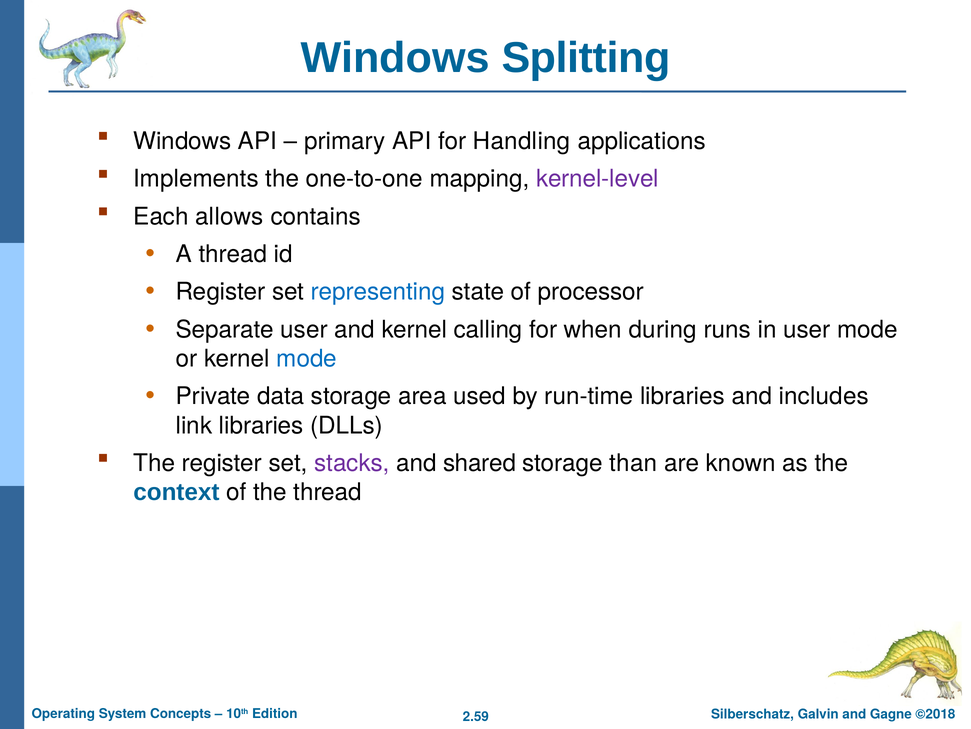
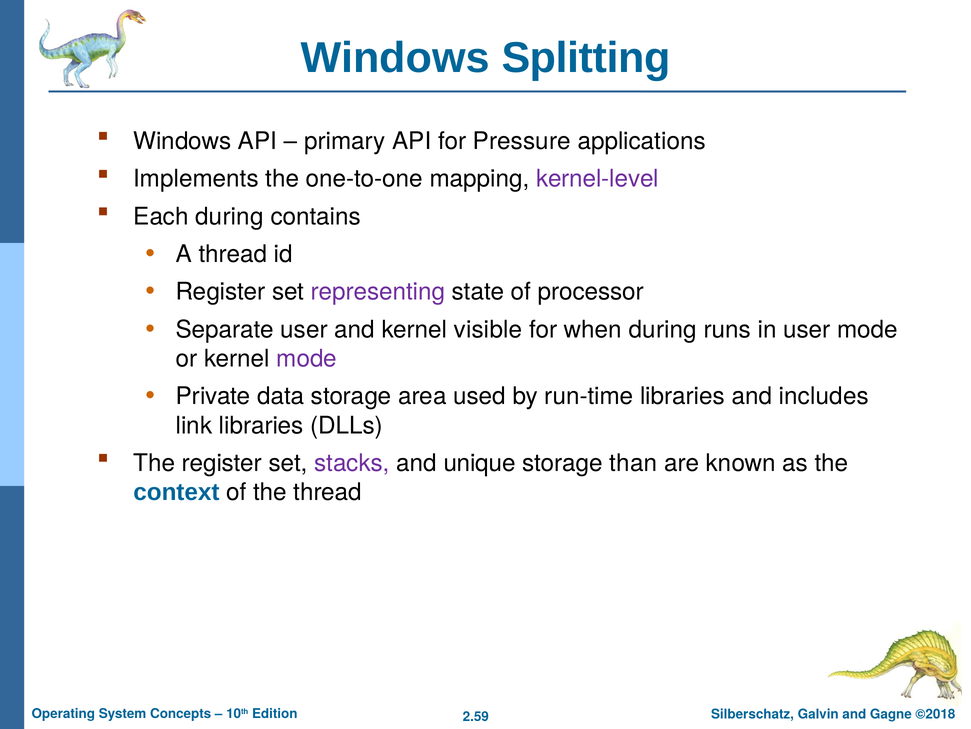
Handling: Handling -> Pressure
Each allows: allows -> during
representing colour: blue -> purple
calling: calling -> visible
mode at (307, 358) colour: blue -> purple
shared: shared -> unique
